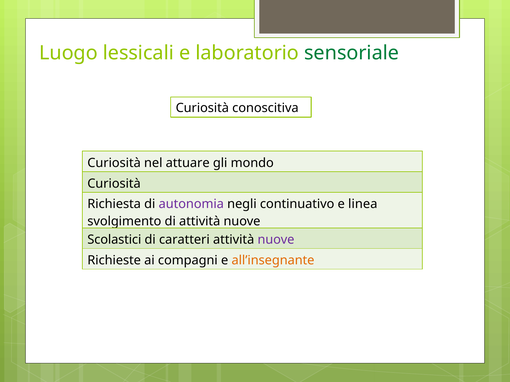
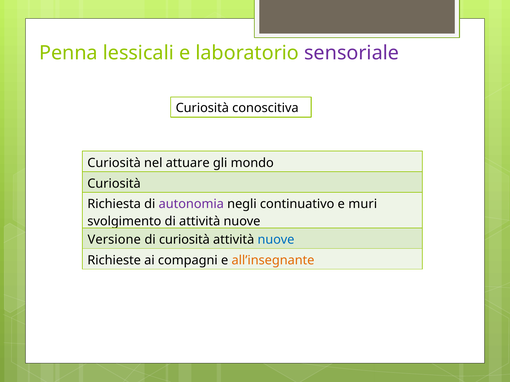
Luogo: Luogo -> Penna
sensoriale colour: green -> purple
linea: linea -> muri
Scolastici: Scolastici -> Versione
di caratteri: caratteri -> curiosità
nuove at (276, 240) colour: purple -> blue
